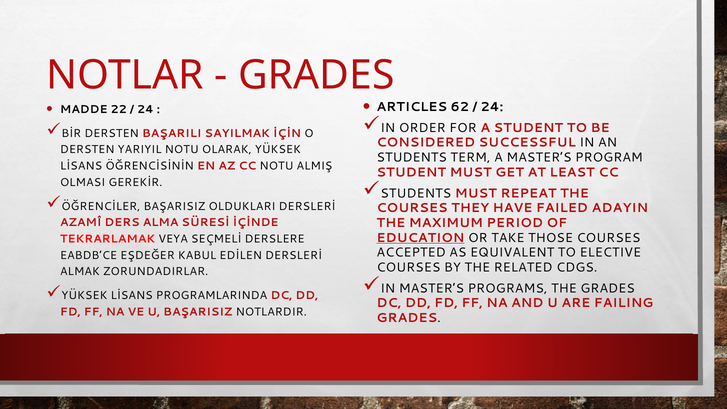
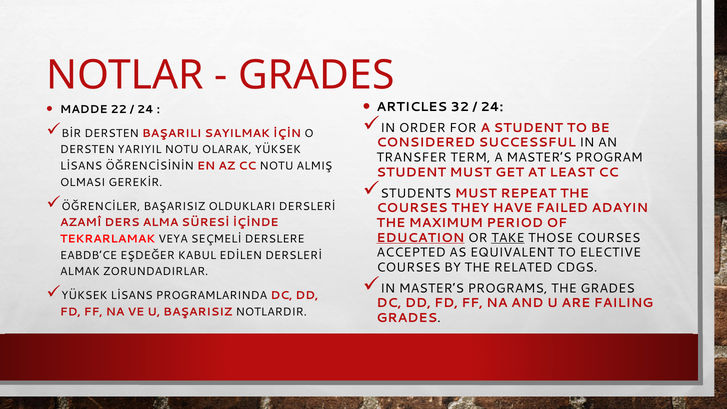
62: 62 -> 32
STUDENTS at (412, 158): STUDENTS -> TRANSFER
TAKE underline: none -> present
